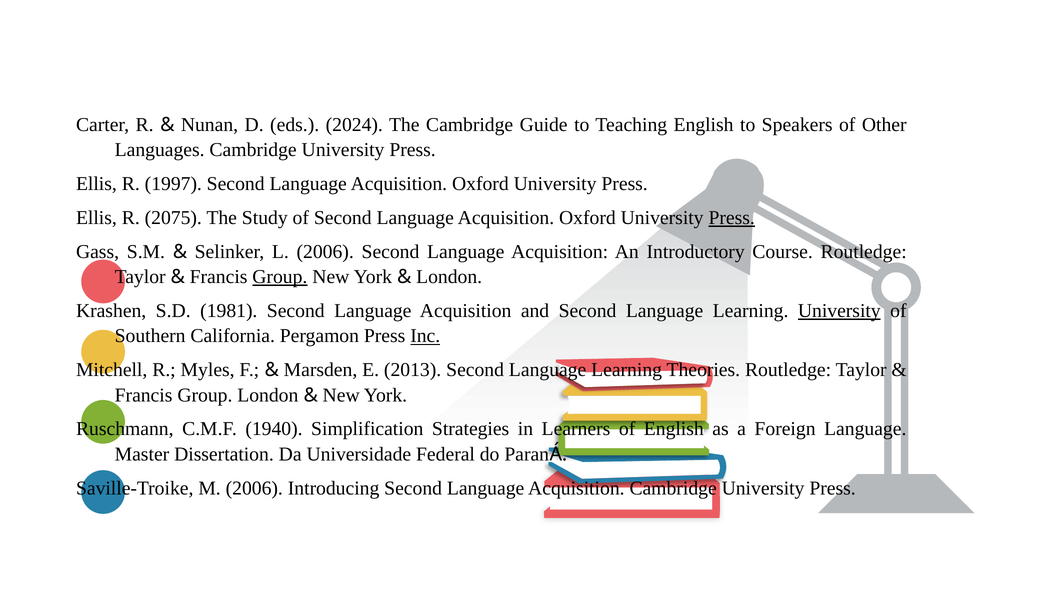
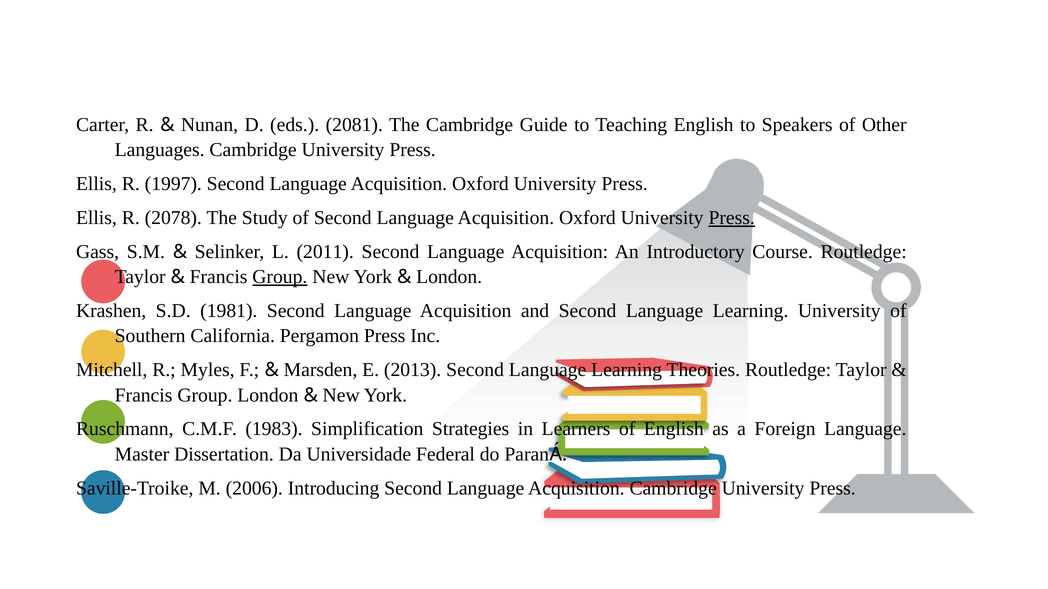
2024: 2024 -> 2081
2075: 2075 -> 2078
L 2006: 2006 -> 2011
University at (839, 311) underline: present -> none
Inc underline: present -> none
1940: 1940 -> 1983
